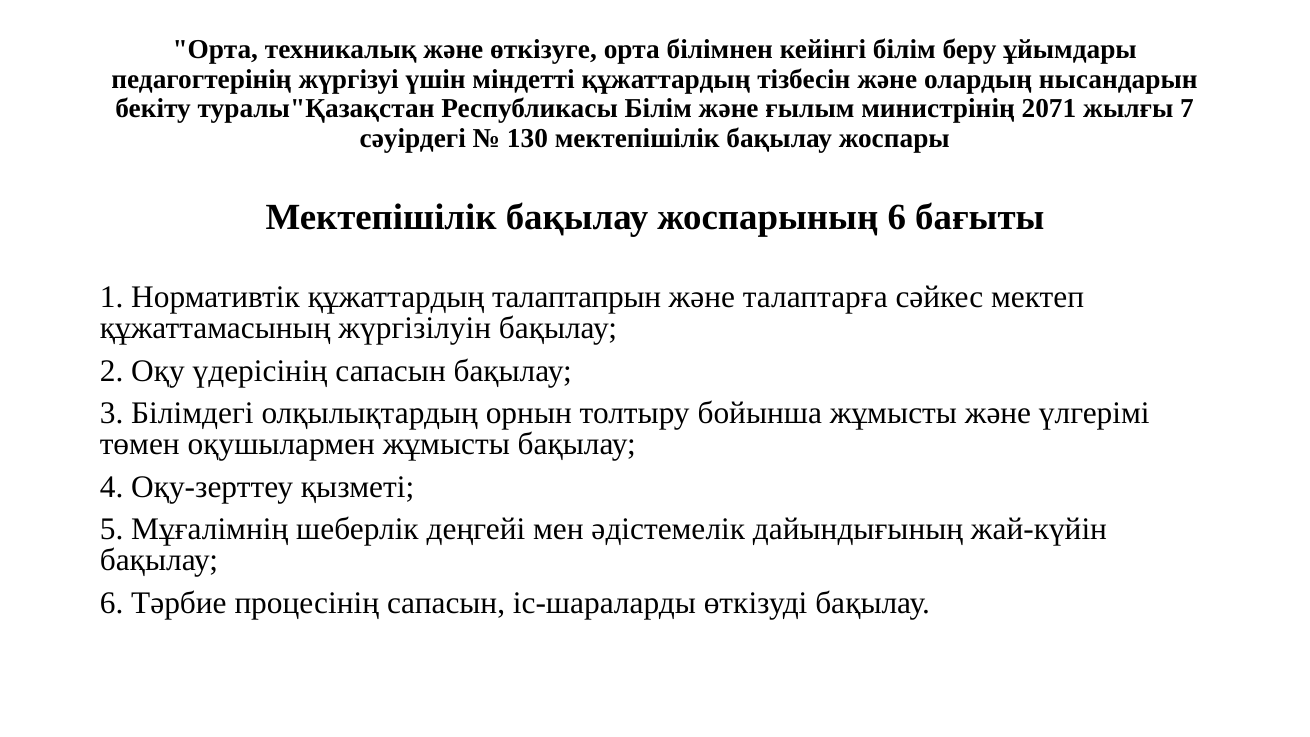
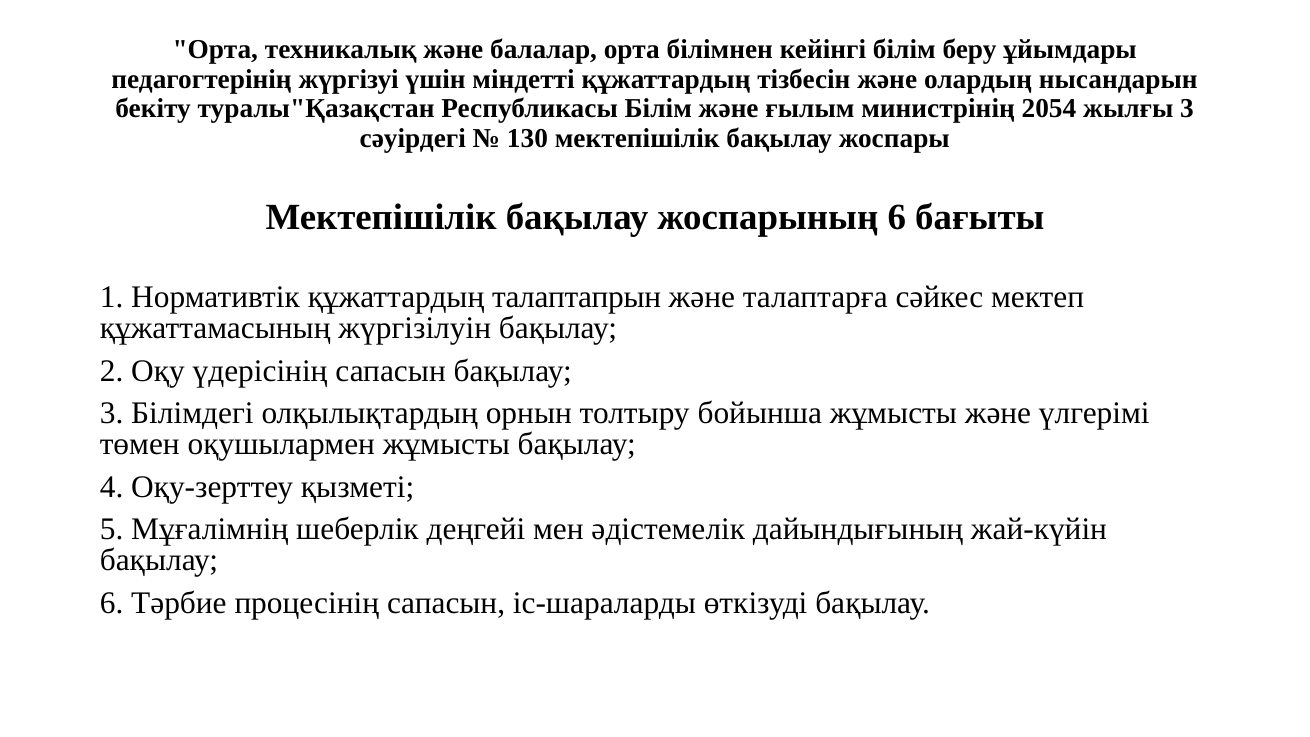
өткізуге: өткізуге -> балалар
2071: 2071 -> 2054
жылғы 7: 7 -> 3
